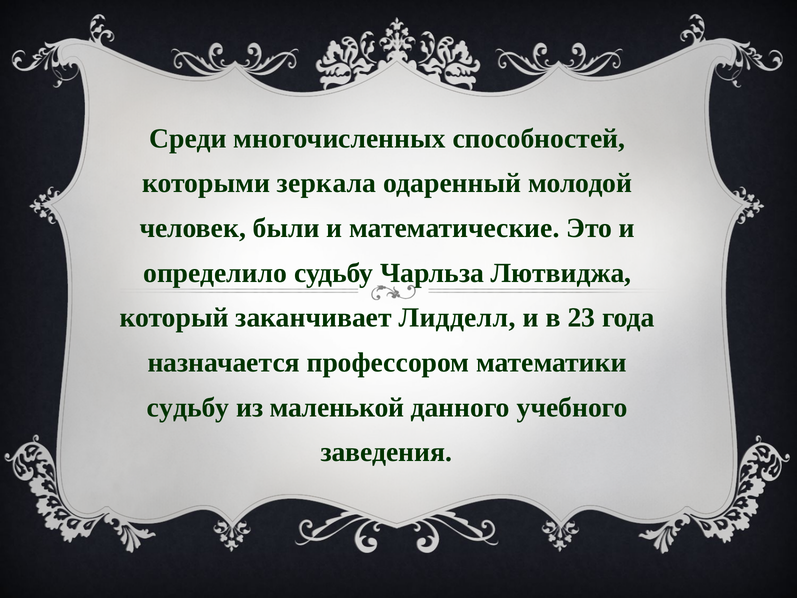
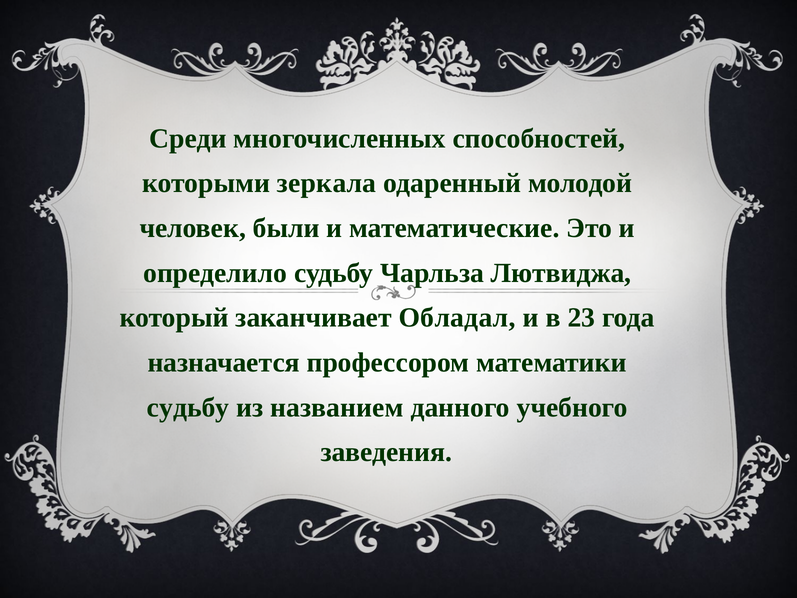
Лидделл: Лидделл -> Обладал
маленькой: маленькой -> названием
